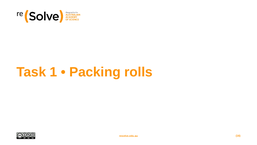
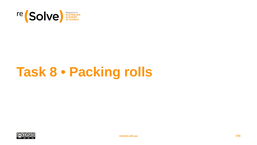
1: 1 -> 8
